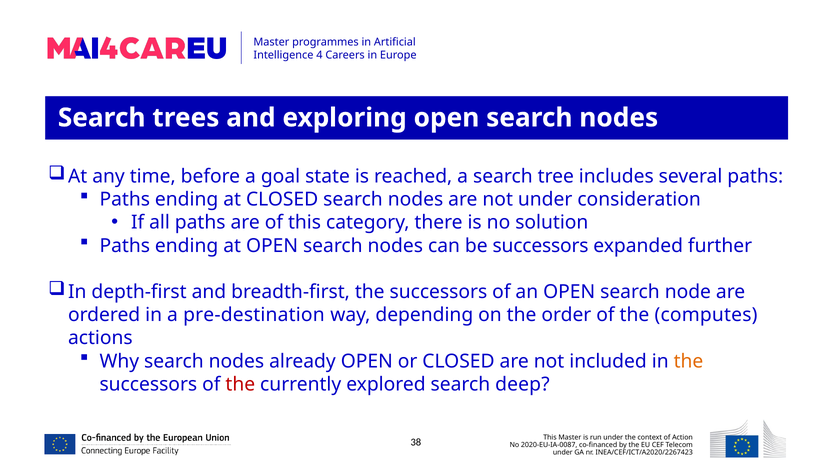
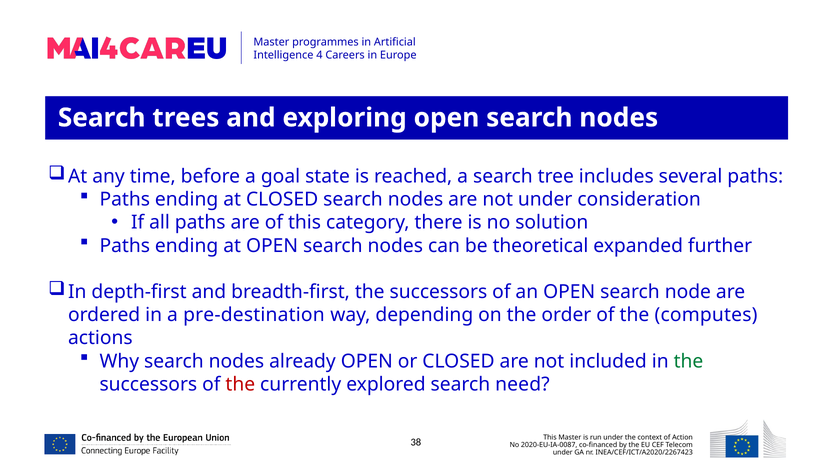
be successors: successors -> theoretical
the at (688, 361) colour: orange -> green
deep: deep -> need
